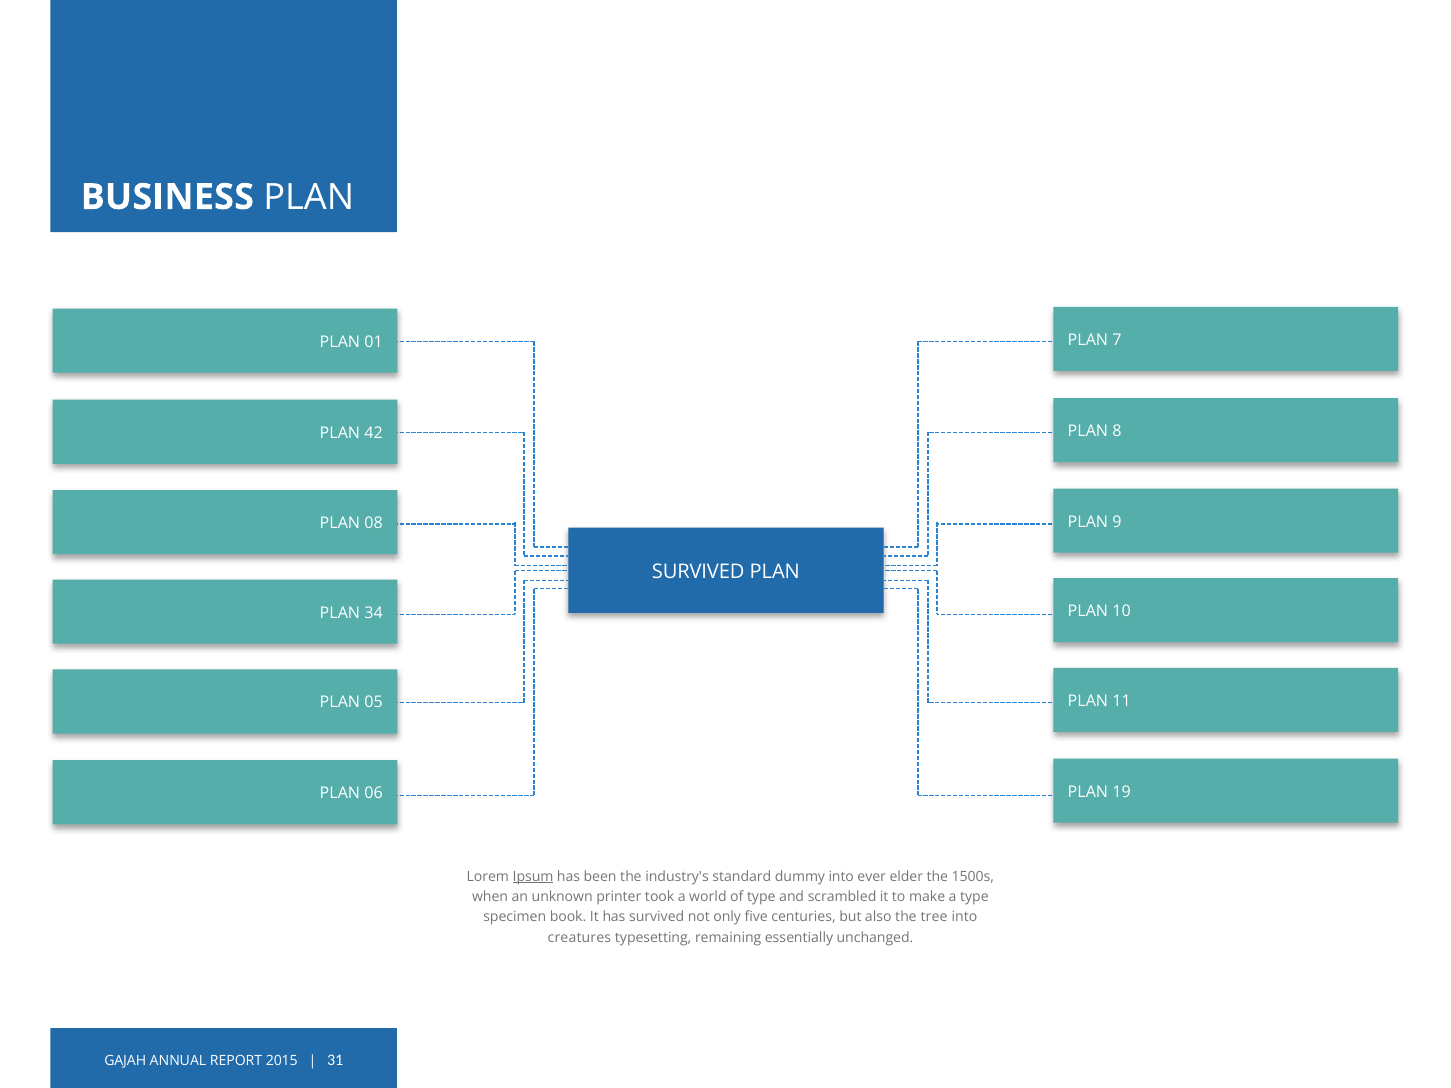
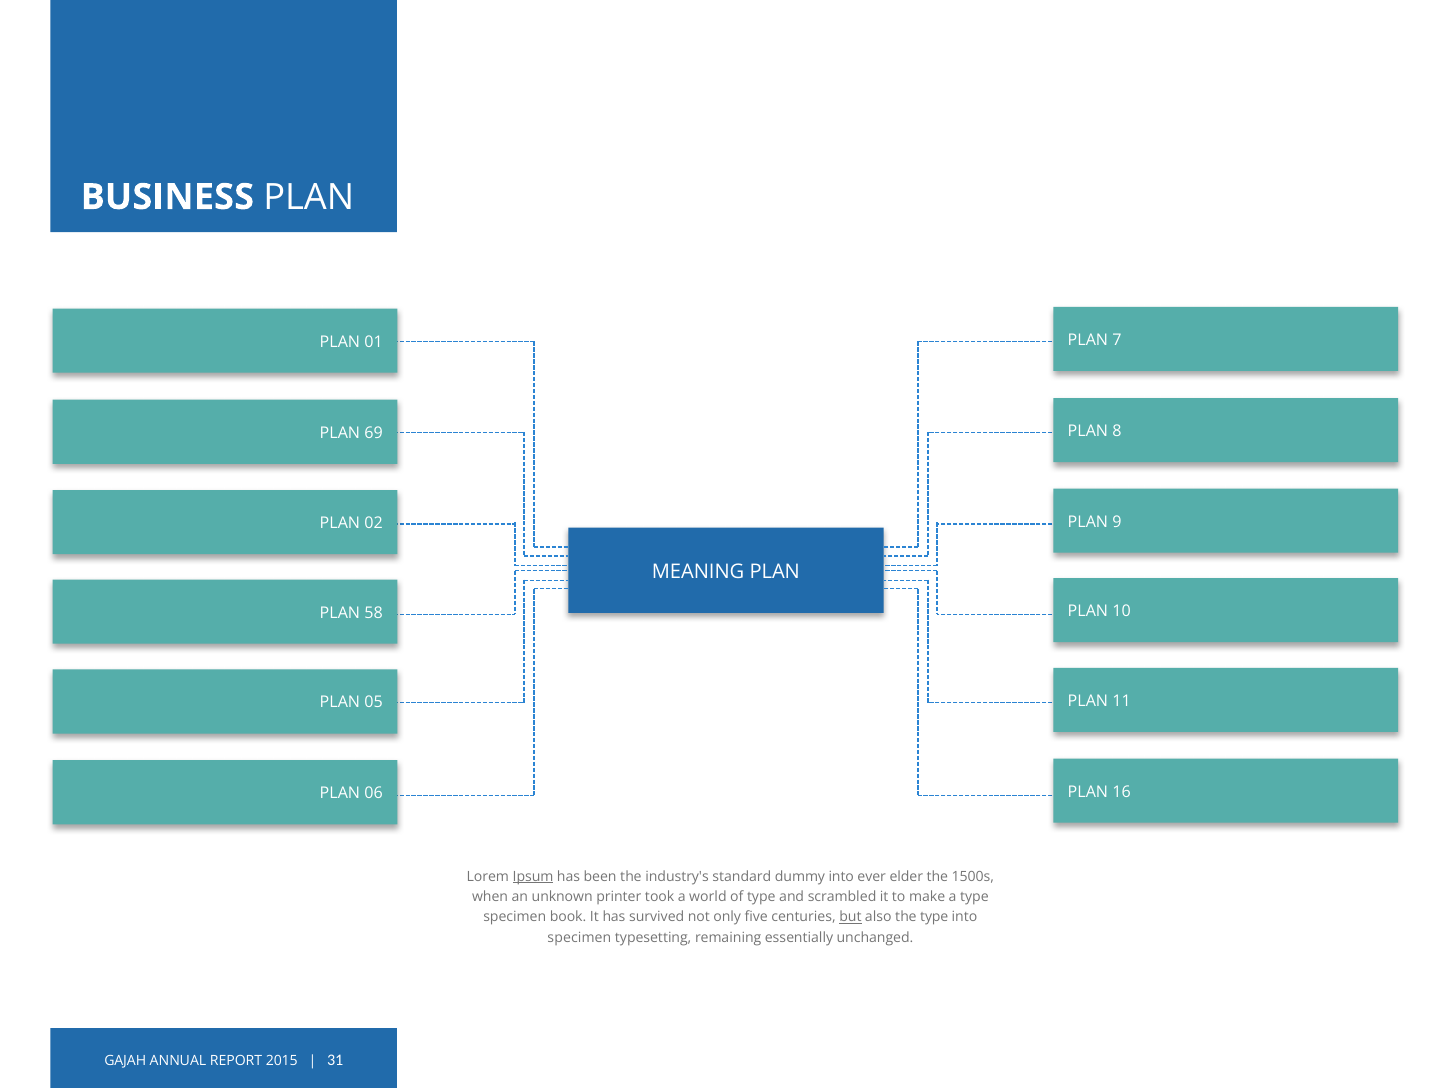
42: 42 -> 69
08: 08 -> 02
SURVIVED at (698, 572): SURVIVED -> MEANING
34: 34 -> 58
19: 19 -> 16
but underline: none -> present
the tree: tree -> type
creatures at (579, 938): creatures -> specimen
